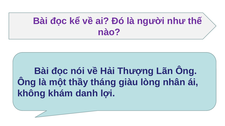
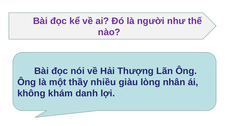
tháng: tháng -> nhiều
